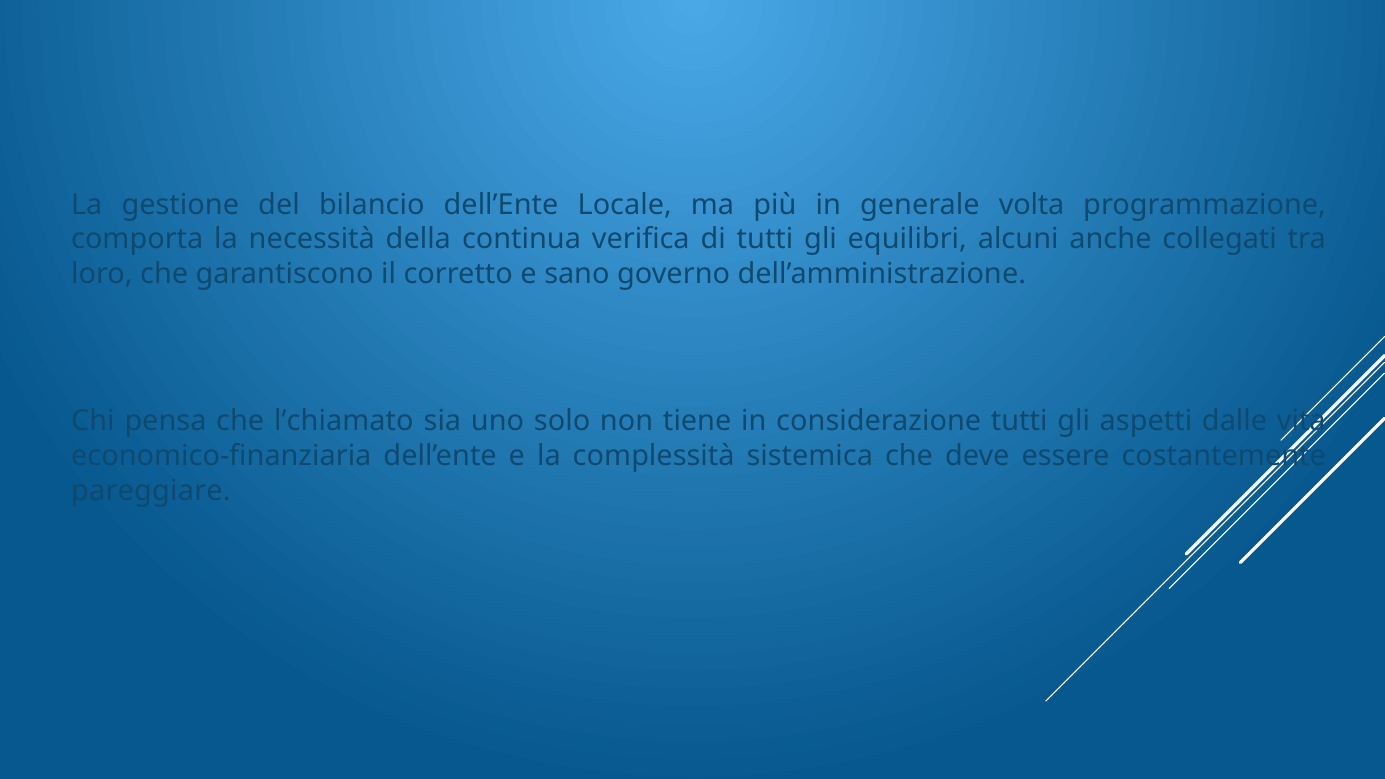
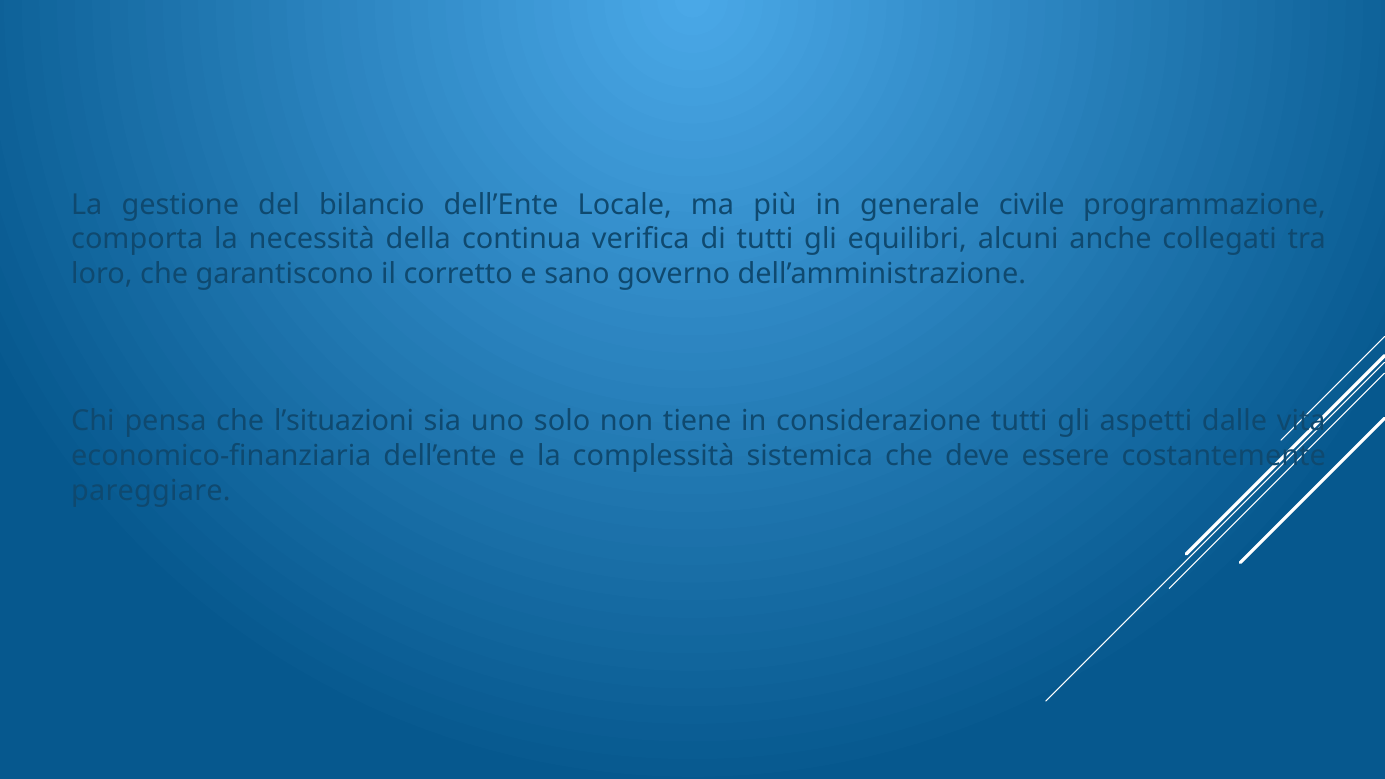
volta: volta -> civile
l’chiamato: l’chiamato -> l’situazioni
